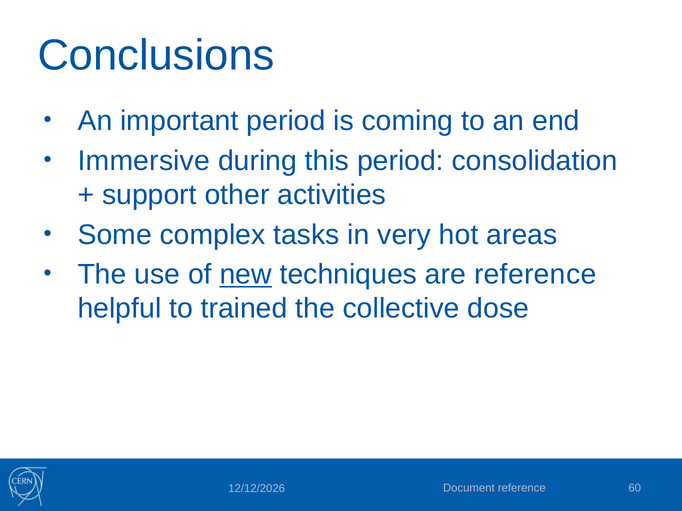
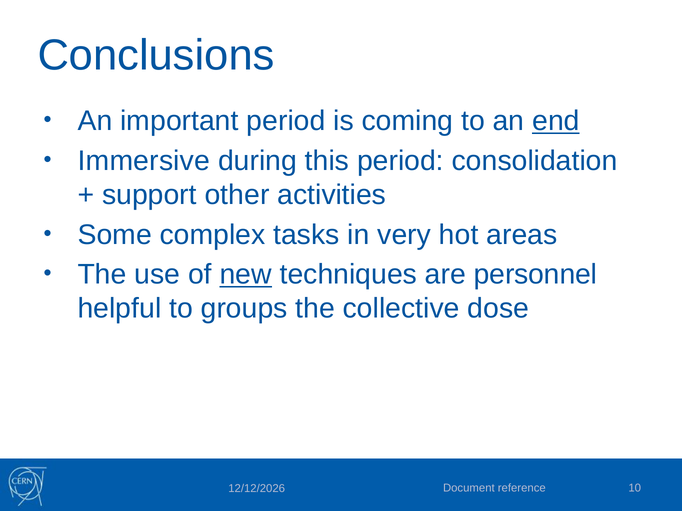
end underline: none -> present
are reference: reference -> personnel
trained: trained -> groups
60: 60 -> 10
